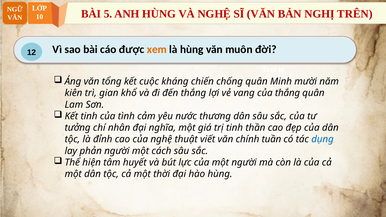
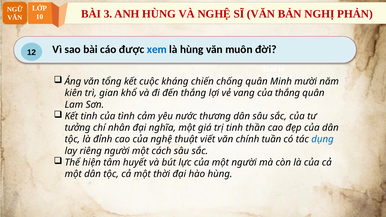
5: 5 -> 3
TRÊN: TRÊN -> PHẢN
xem colour: orange -> blue
phản: phản -> riêng
